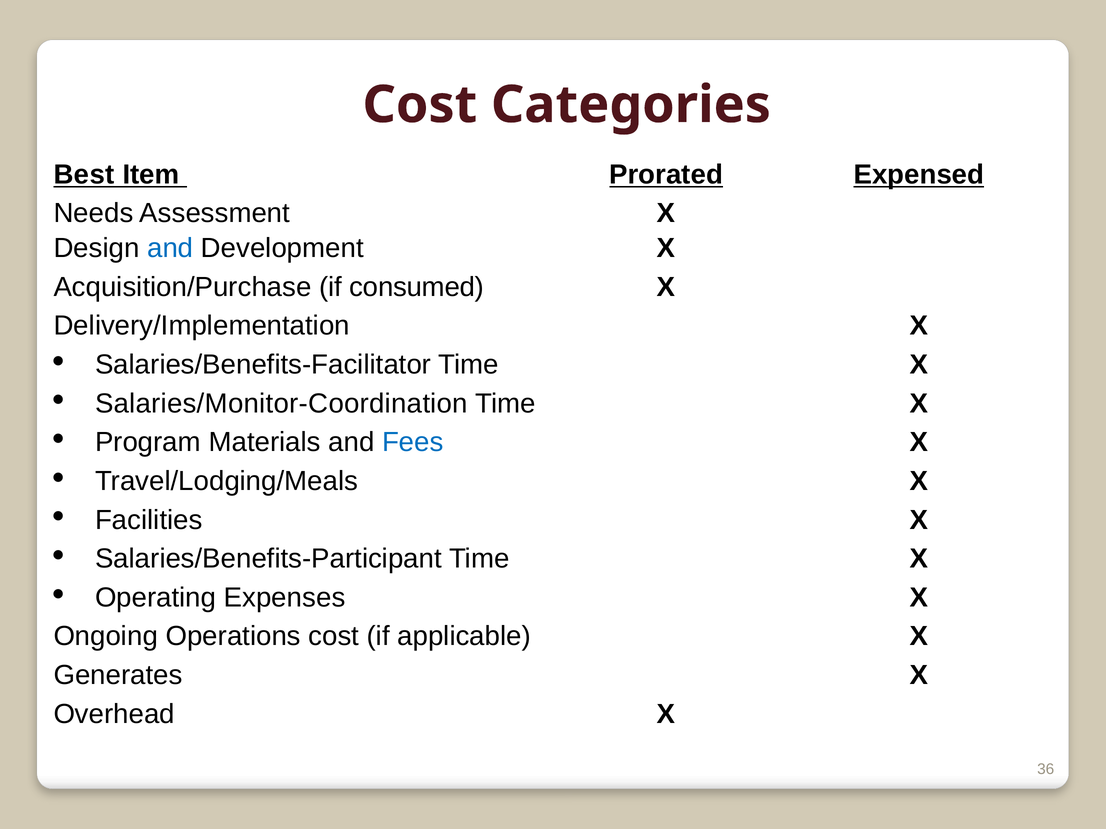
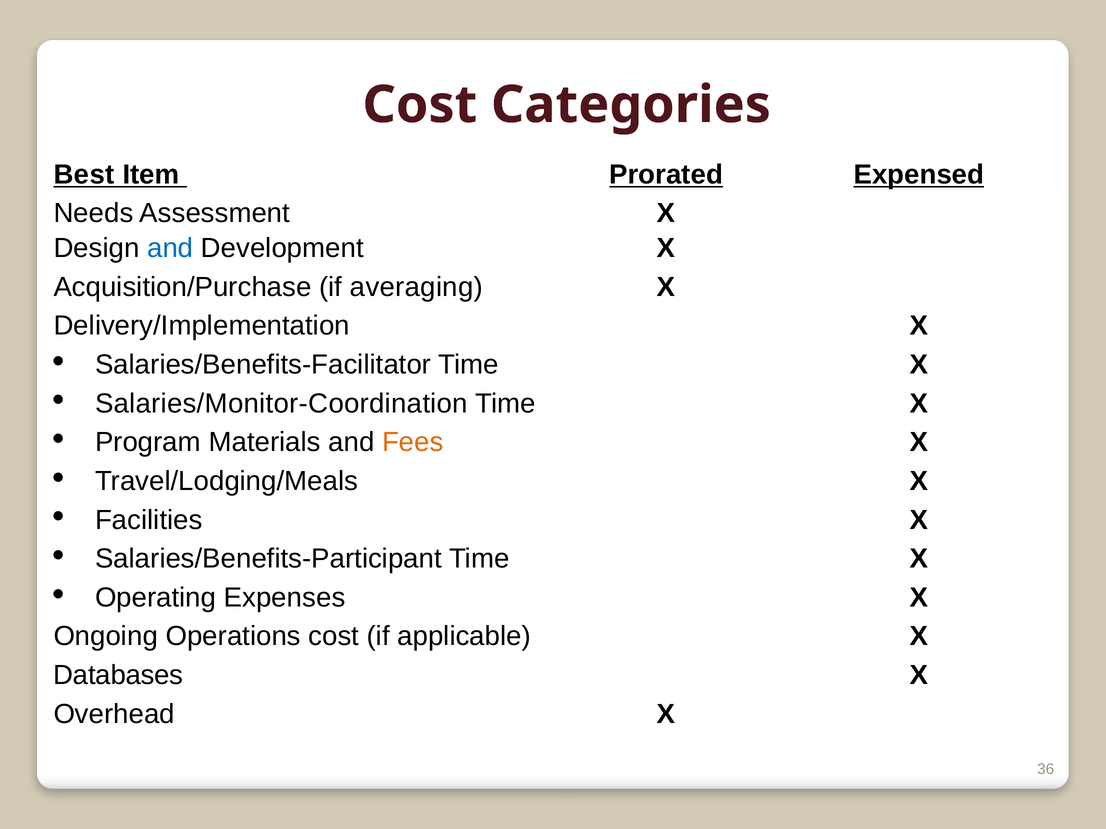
consumed: consumed -> averaging
Fees colour: blue -> orange
Generates: Generates -> Databases
